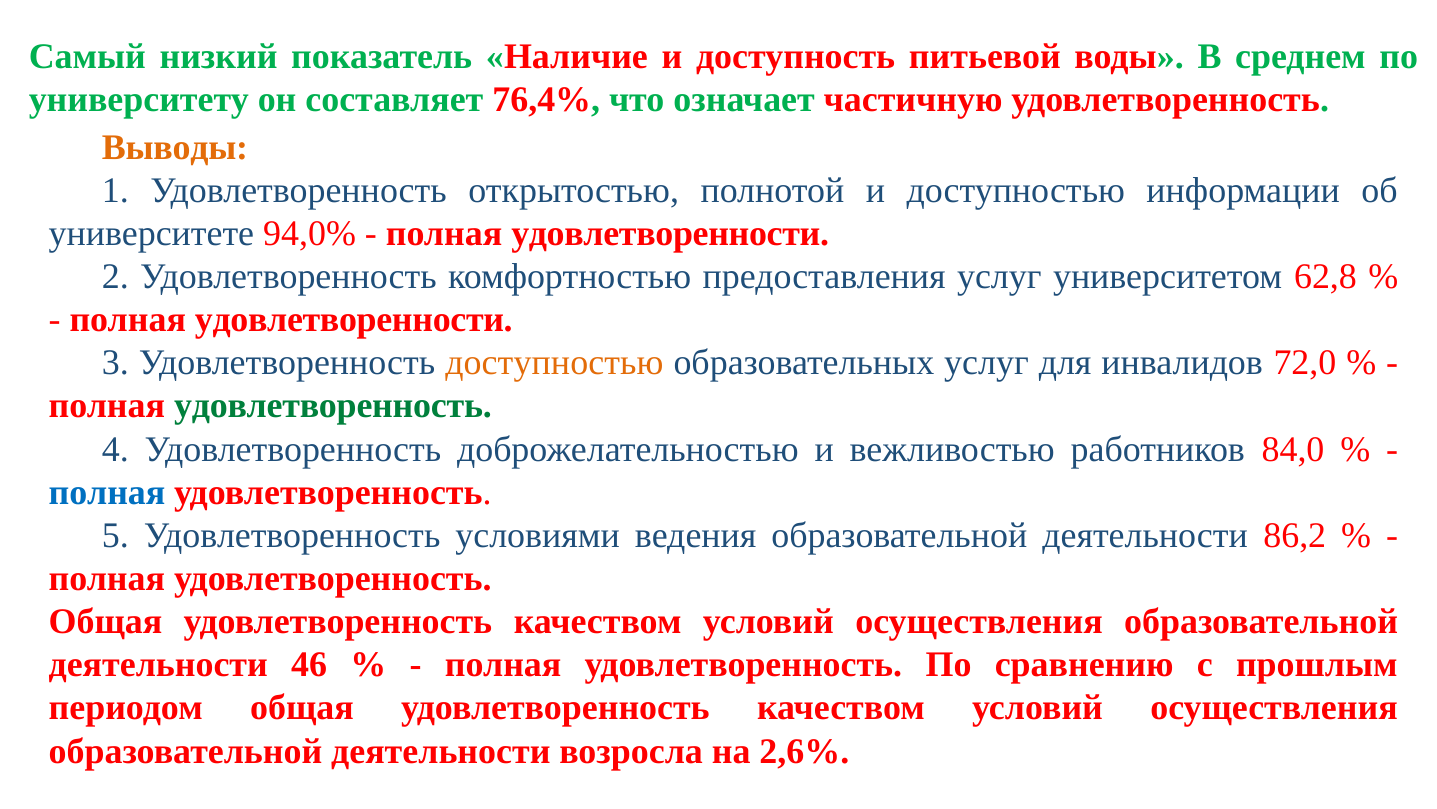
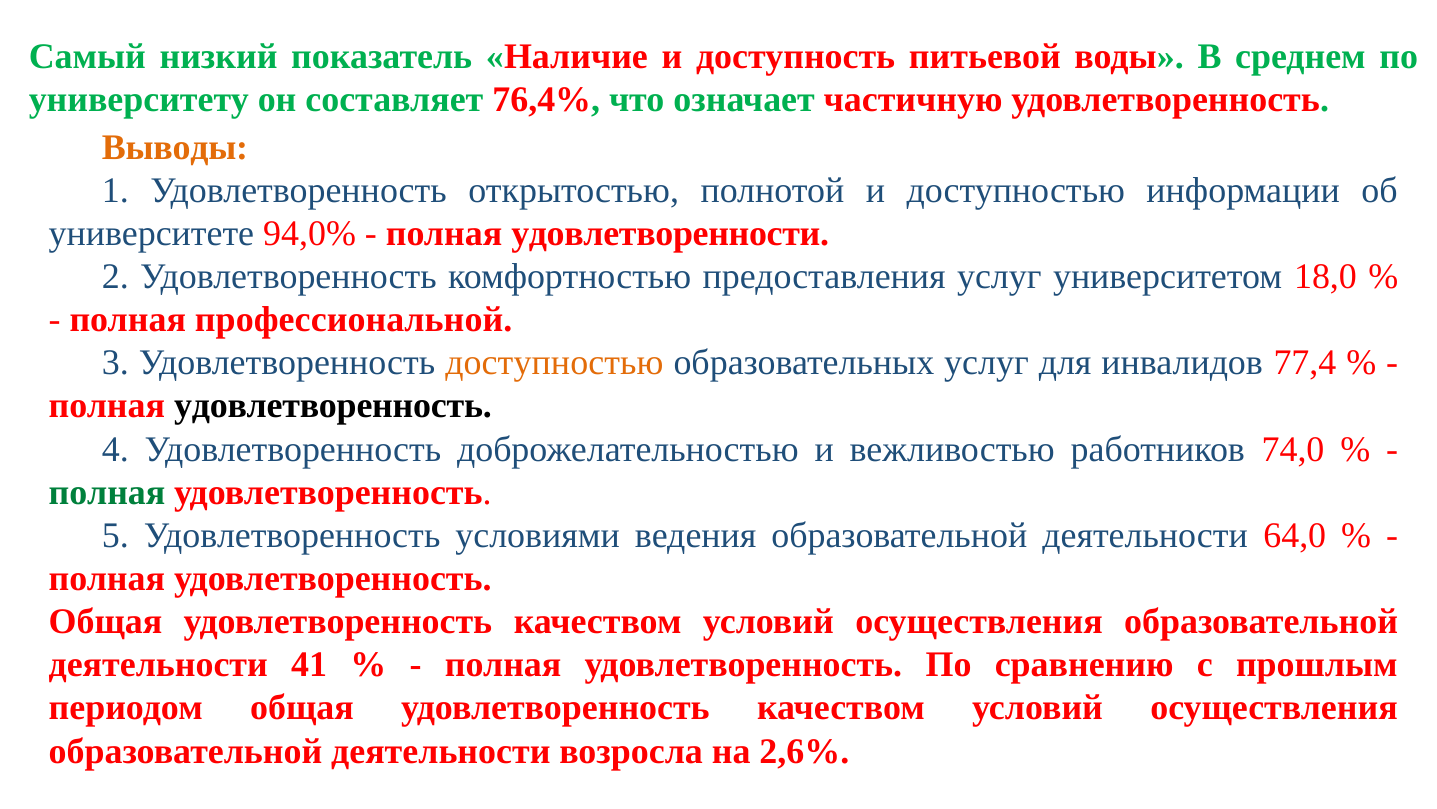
62,8: 62,8 -> 18,0
удовлетворенности at (354, 319): удовлетворенности -> профессиональной
72,0: 72,0 -> 77,4
удовлетворенность at (333, 406) colour: green -> black
84,0: 84,0 -> 74,0
полная at (107, 492) colour: blue -> green
86,2: 86,2 -> 64,0
46: 46 -> 41
